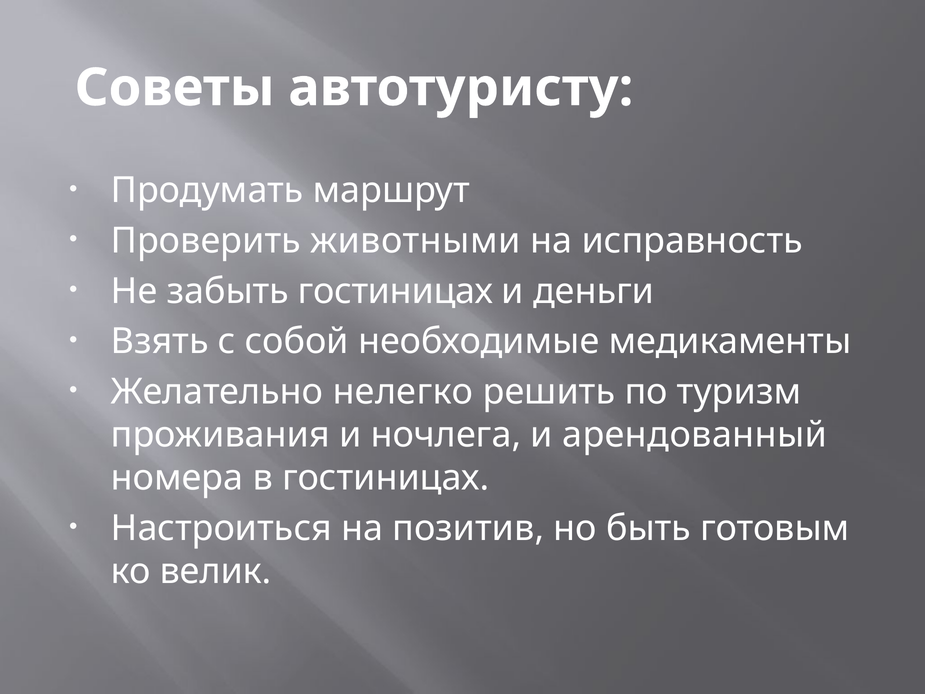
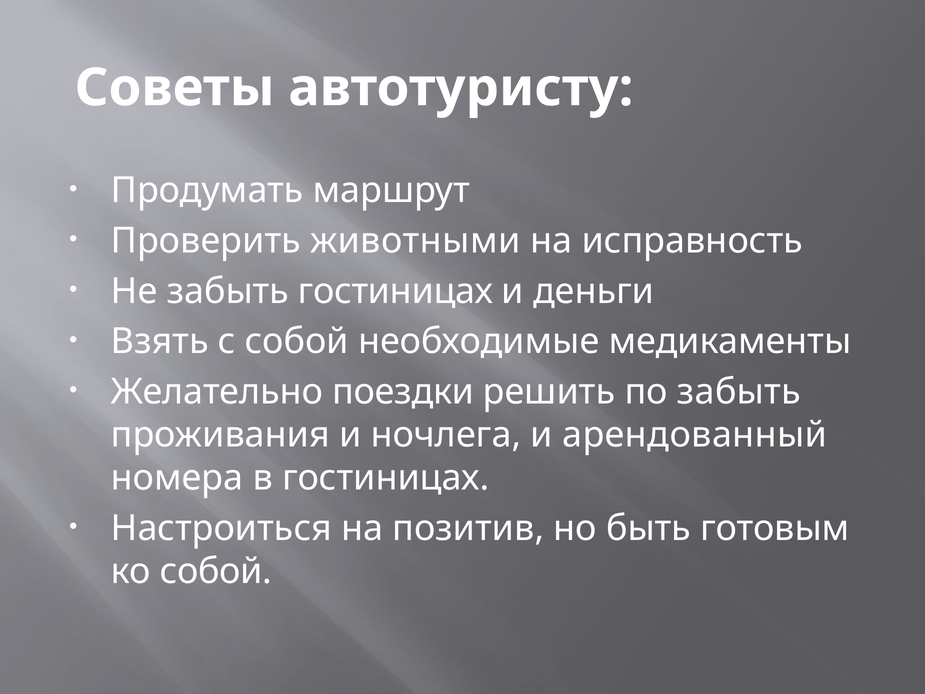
нелегко: нелегко -> поездки
по туризм: туризм -> забыть
ко велик: велик -> собой
